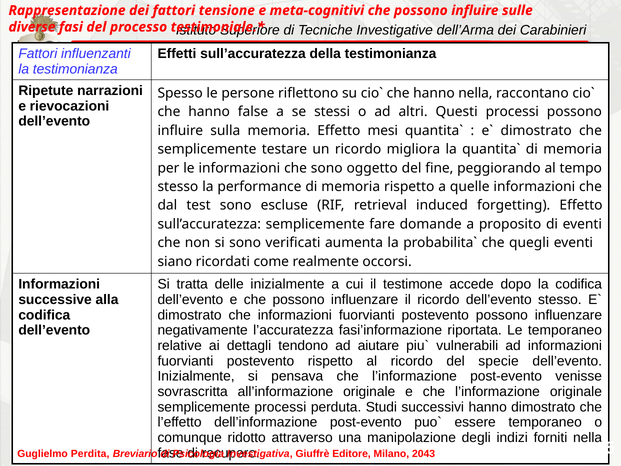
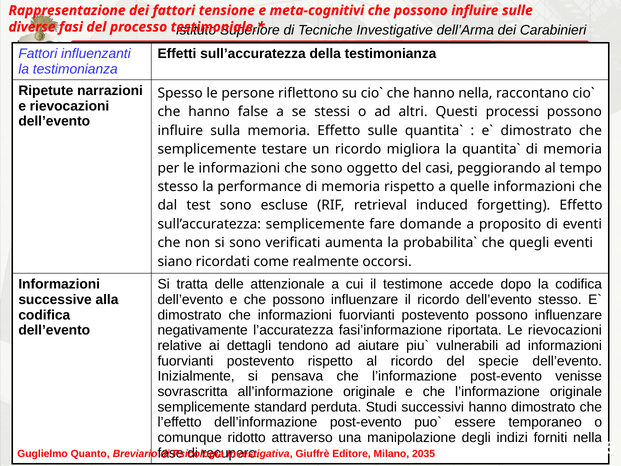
Effetto mesi: mesi -> sulle
fine: fine -> casi
delle inizialmente: inizialmente -> attenzionale
Le temporaneo: temporaneo -> rievocazioni
semplicemente processi: processi -> standard
Perdita: Perdita -> Quanto
2043: 2043 -> 2035
